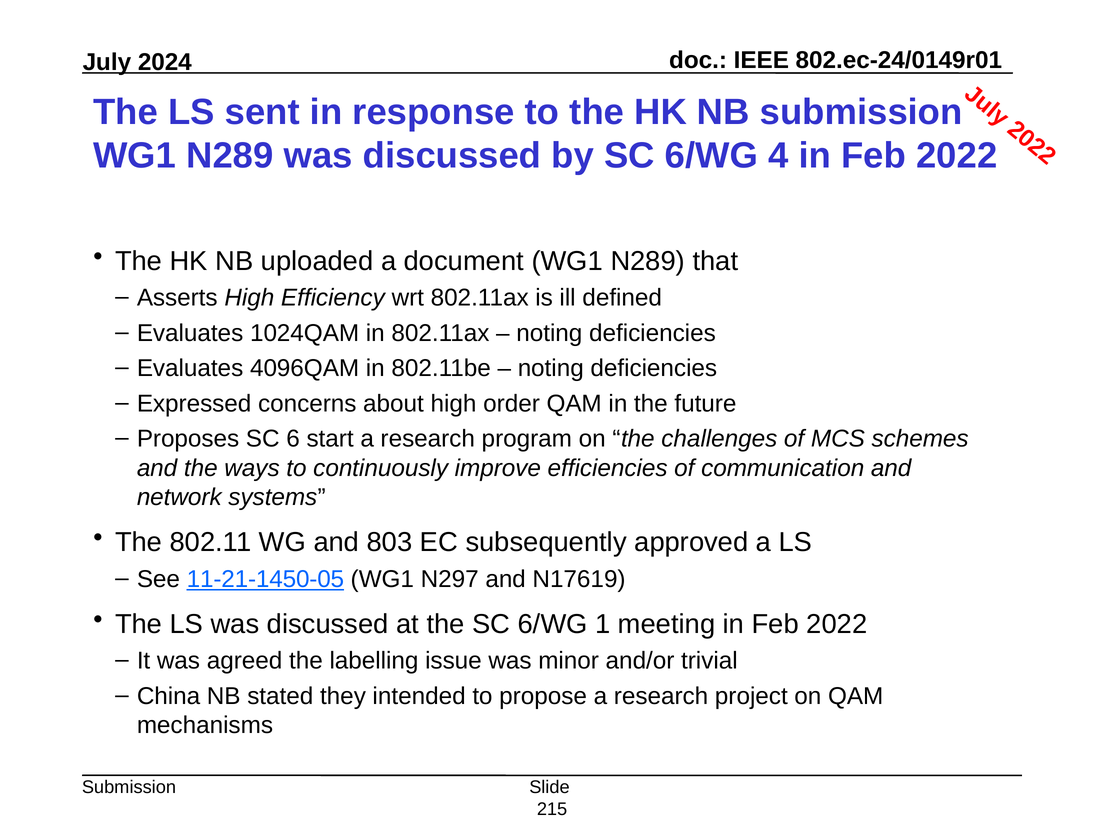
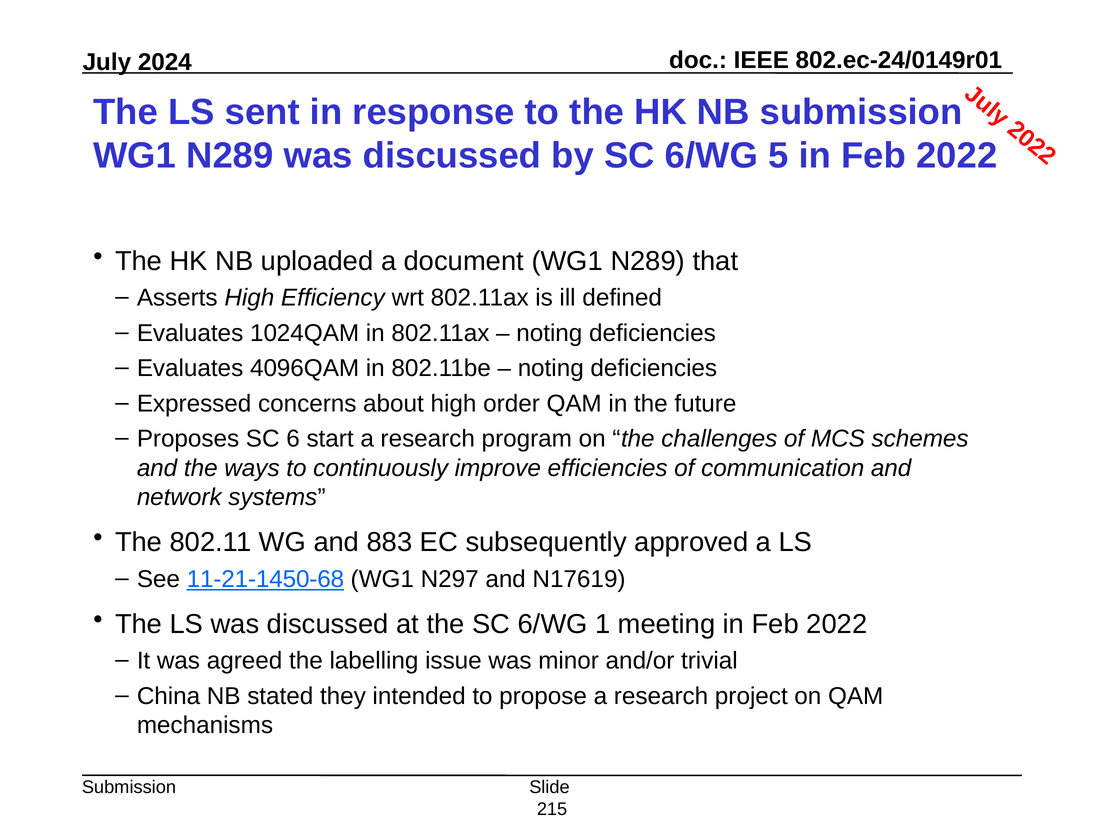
4: 4 -> 5
803: 803 -> 883
11-21-1450-05: 11-21-1450-05 -> 11-21-1450-68
